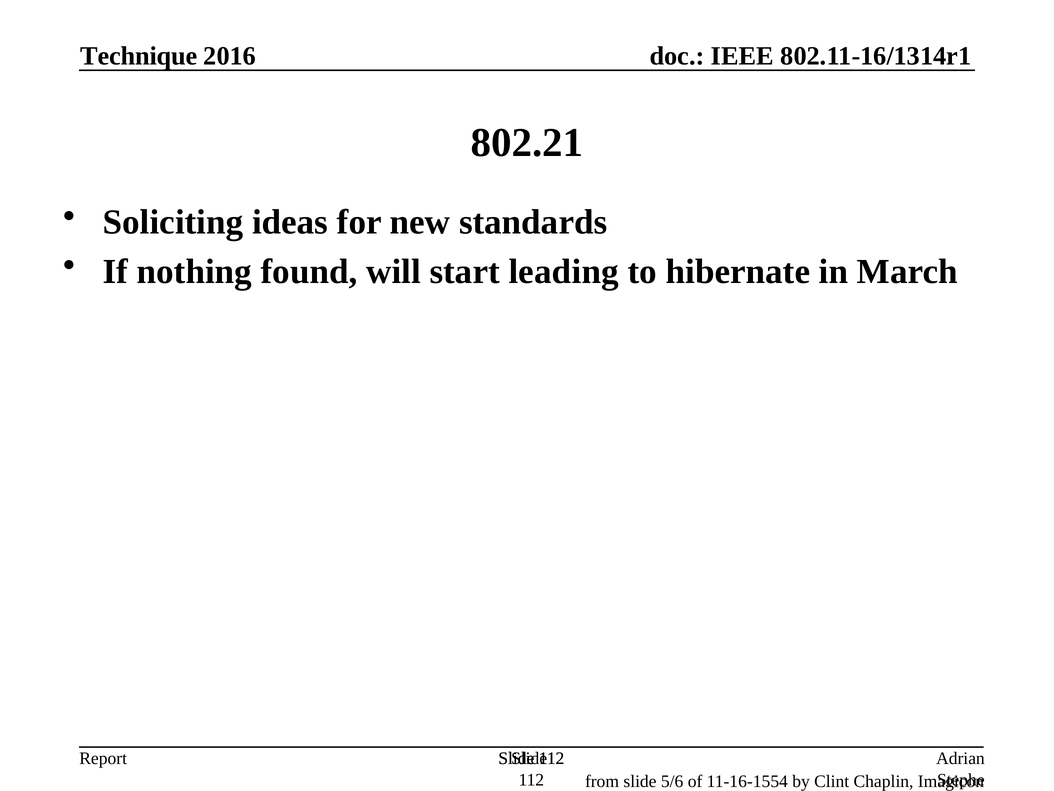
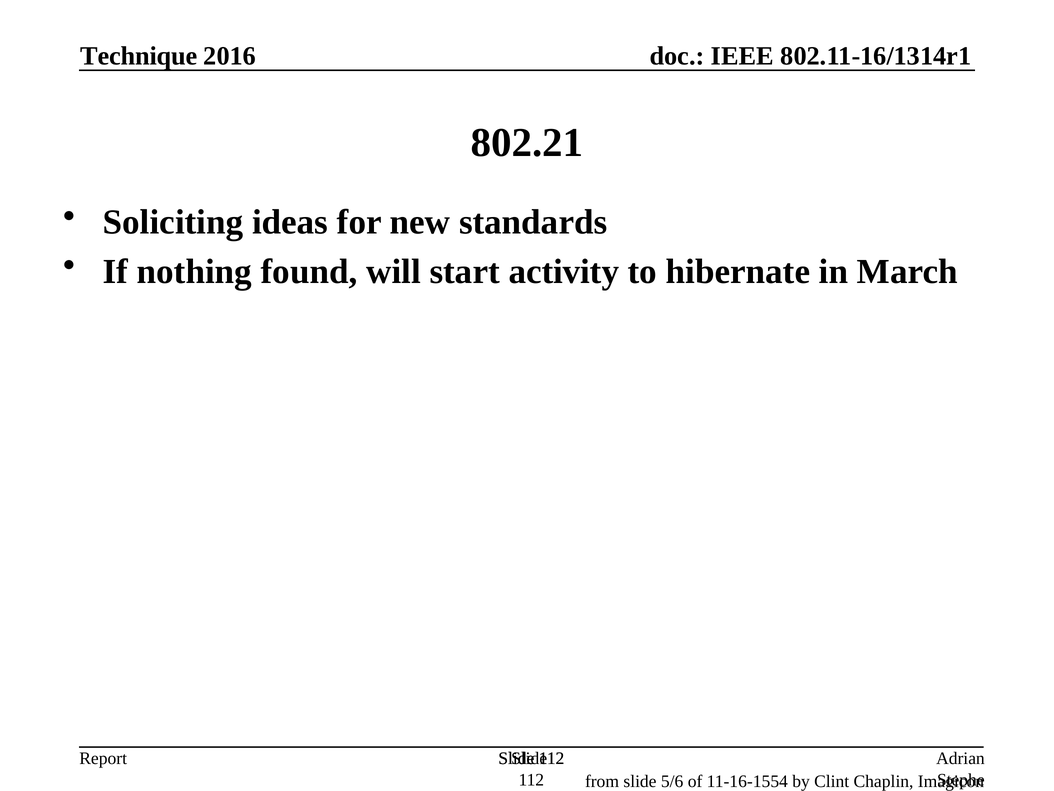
leading: leading -> activity
